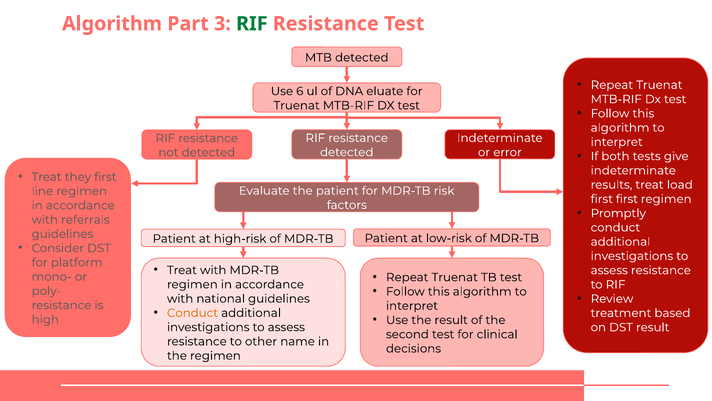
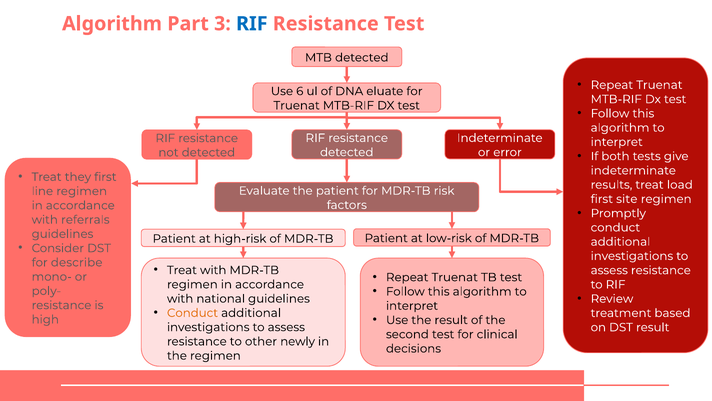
RIF at (252, 24) colour: green -> blue
first first: first -> site
platform: platform -> describe
name: name -> newly
